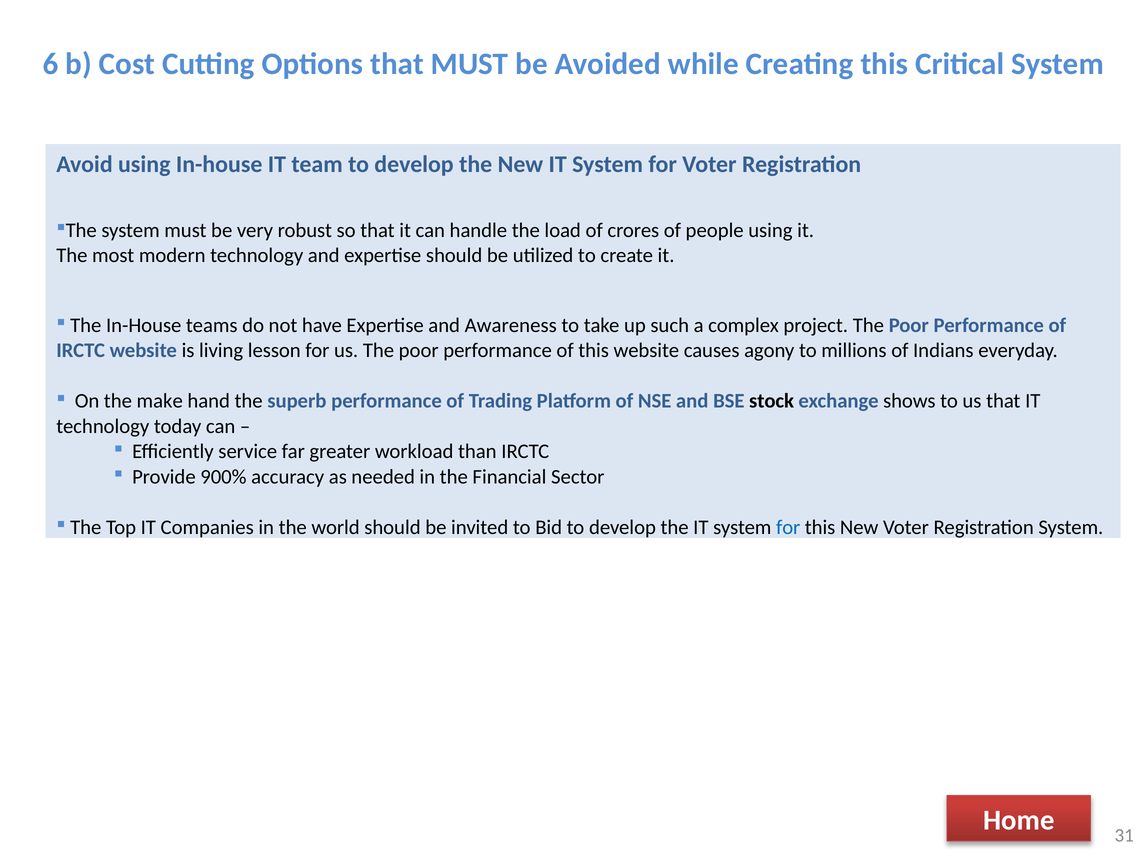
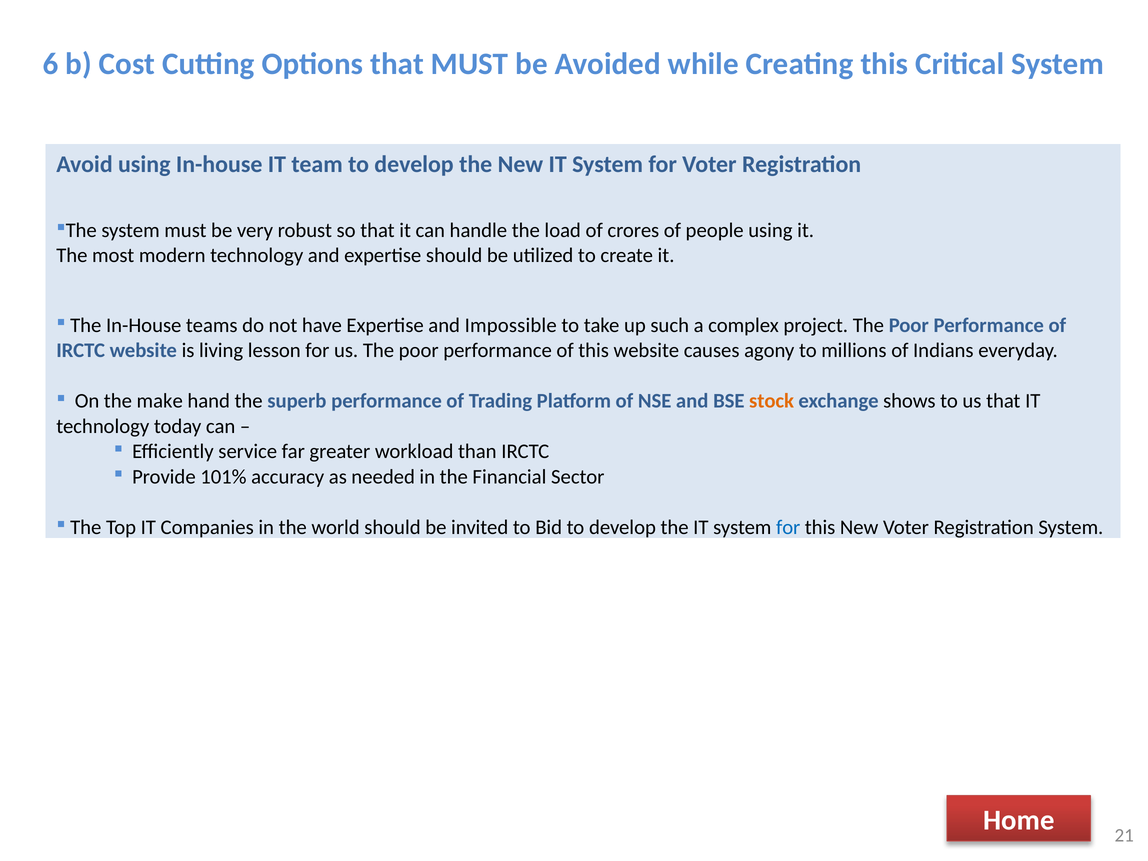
Awareness: Awareness -> Impossible
stock colour: black -> orange
900%: 900% -> 101%
31: 31 -> 21
